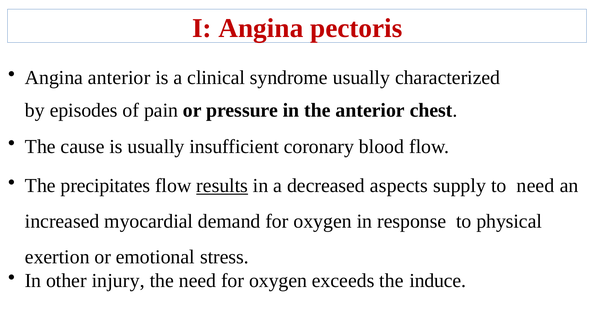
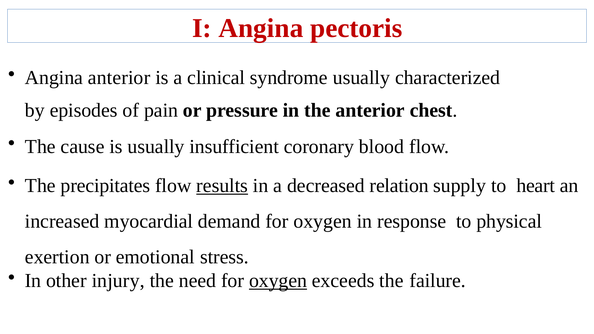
aspects: aspects -> relation
to need: need -> heart
oxygen at (278, 281) underline: none -> present
induce: induce -> failure
